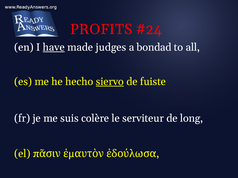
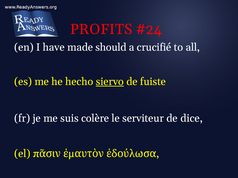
have underline: present -> none
judges: judges -> should
bondad: bondad -> crucifié
long: long -> dice
